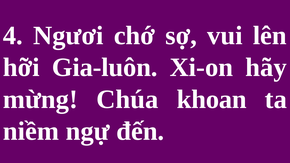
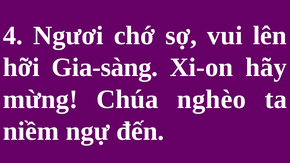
Gia-luôn: Gia-luôn -> Gia-sàng
khoan: khoan -> nghèo
